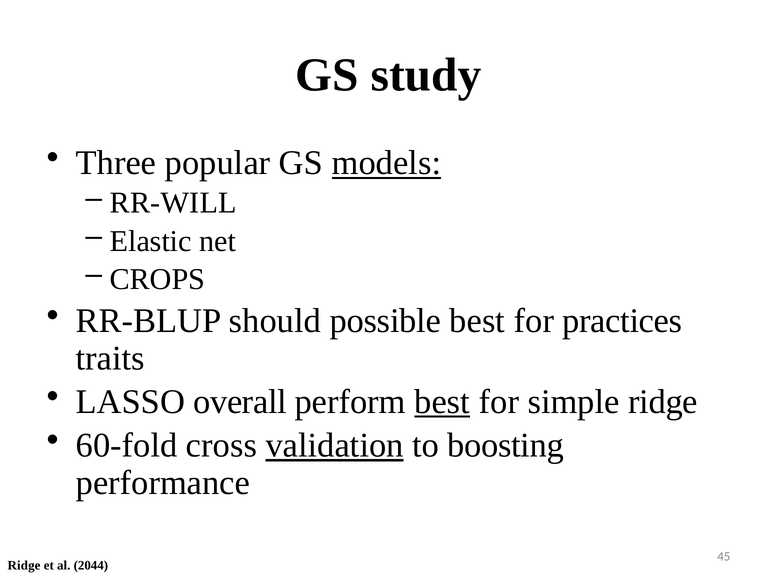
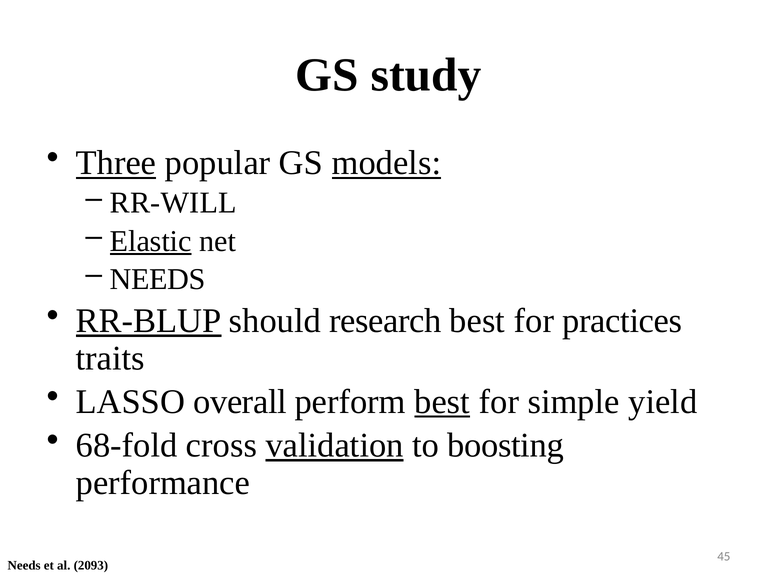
Three underline: none -> present
Elastic underline: none -> present
CROPS at (158, 279): CROPS -> NEEDS
RR-BLUP underline: none -> present
possible: possible -> research
simple ridge: ridge -> yield
60-fold: 60-fold -> 68-fold
Ridge at (24, 565): Ridge -> Needs
2044: 2044 -> 2093
